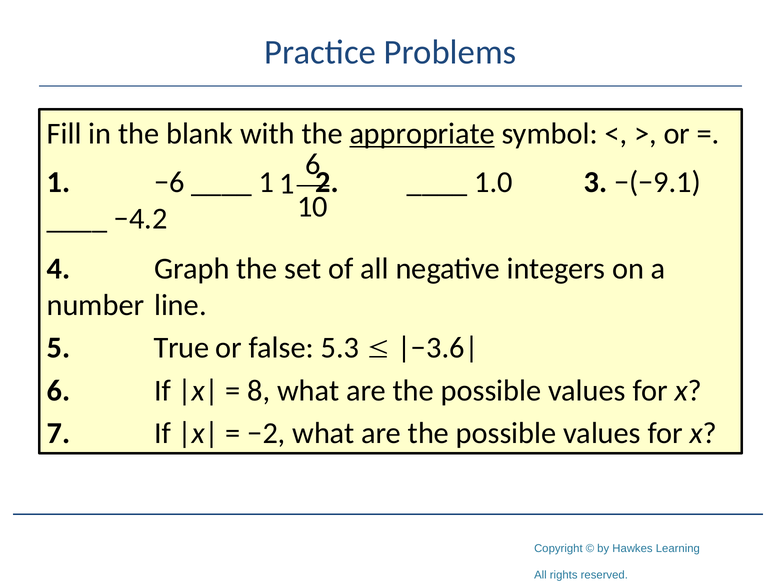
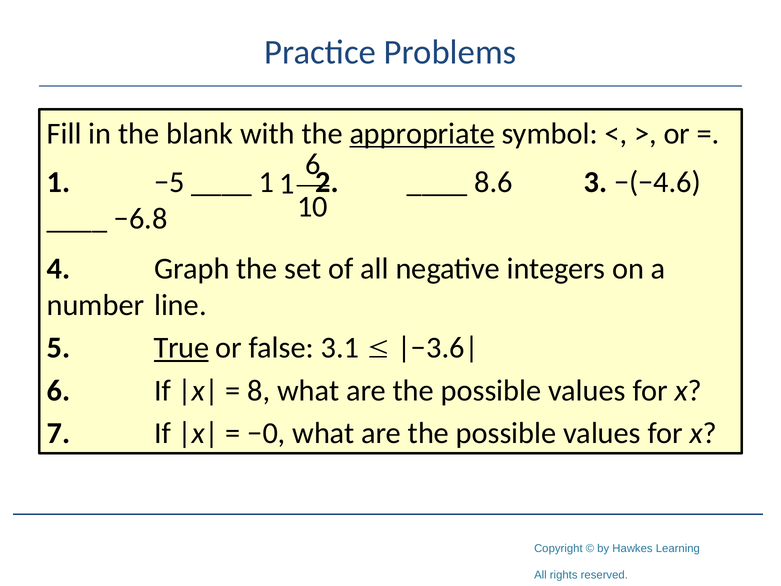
−6: −6 -> −5
1.0: 1.0 -> 8.6
−(−9.1: −(−9.1 -> −(−4.6
−4.2: −4.2 -> −6.8
True underline: none -> present
5.3: 5.3 -> 3.1
−2: −2 -> −0
